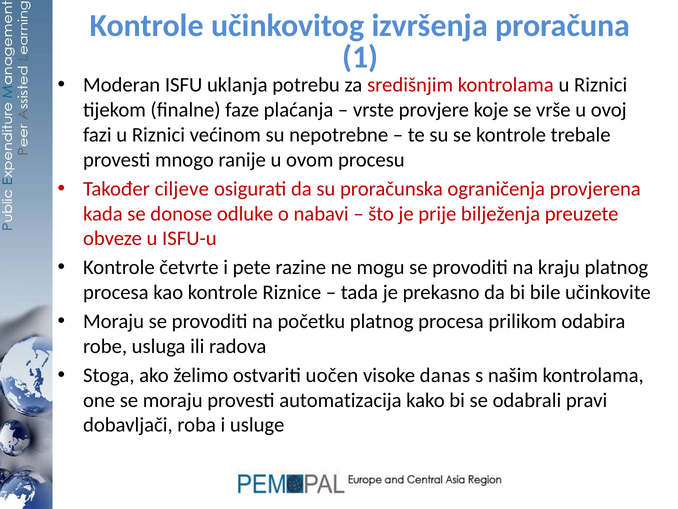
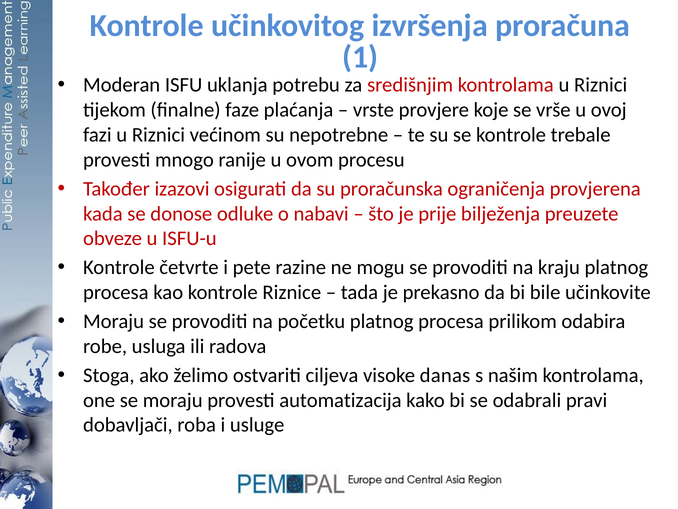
ciljeve: ciljeve -> izazovi
uočen: uočen -> ciljeva
